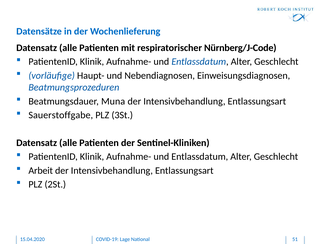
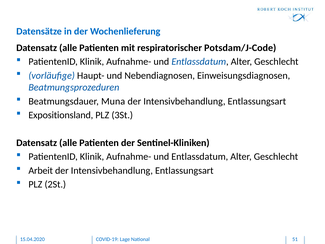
Nürnberg/J-Code: Nürnberg/J-Code -> Potsdam/J-Code
Sauerstoffgabe: Sauerstoffgabe -> Expositionsland
